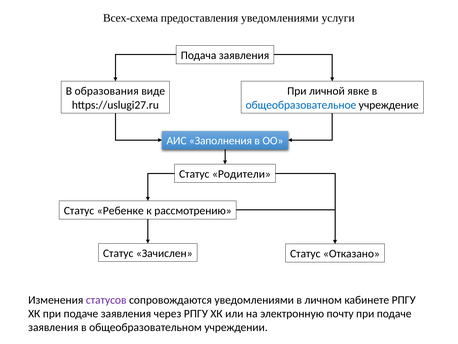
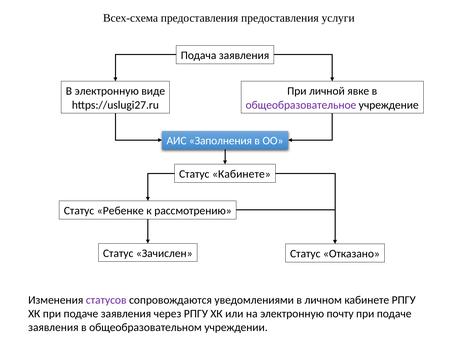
предоставления уведомлениями: уведомлениями -> предоставления
В образования: образования -> электронную
общеобразовательное colour: blue -> purple
Статус Родители: Родители -> Кабинете
